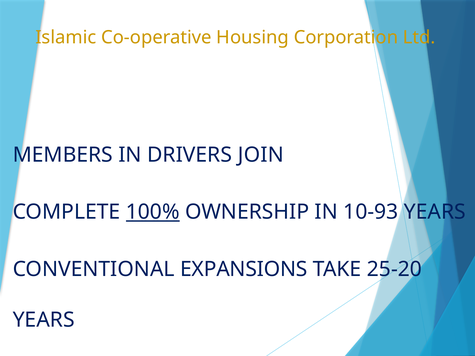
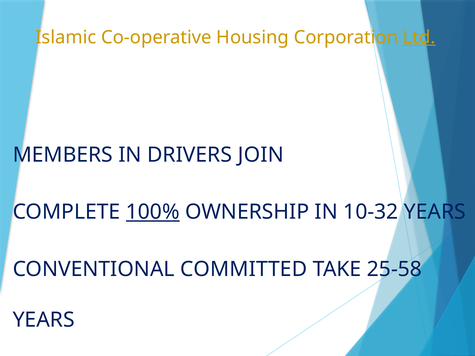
Ltd underline: none -> present
10-93: 10-93 -> 10-32
EXPANSIONS: EXPANSIONS -> COMMITTED
25-20: 25-20 -> 25-58
